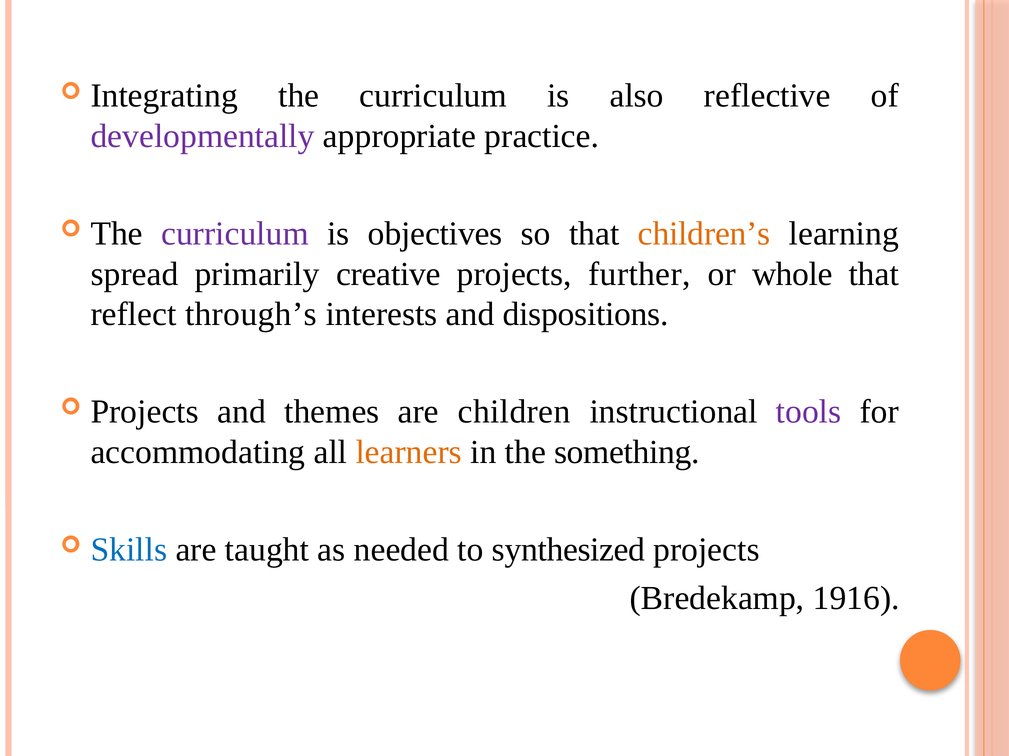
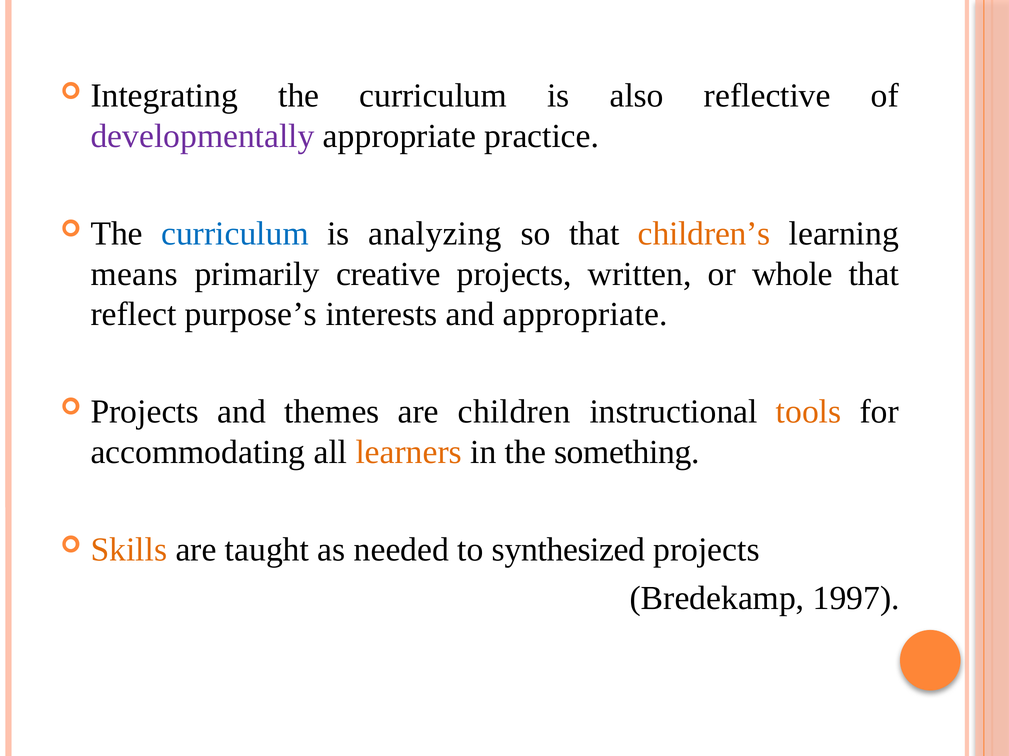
curriculum at (235, 234) colour: purple -> blue
objectives: objectives -> analyzing
spread: spread -> means
further: further -> written
through’s: through’s -> purpose’s
and dispositions: dispositions -> appropriate
tools colour: purple -> orange
Skills colour: blue -> orange
1916: 1916 -> 1997
